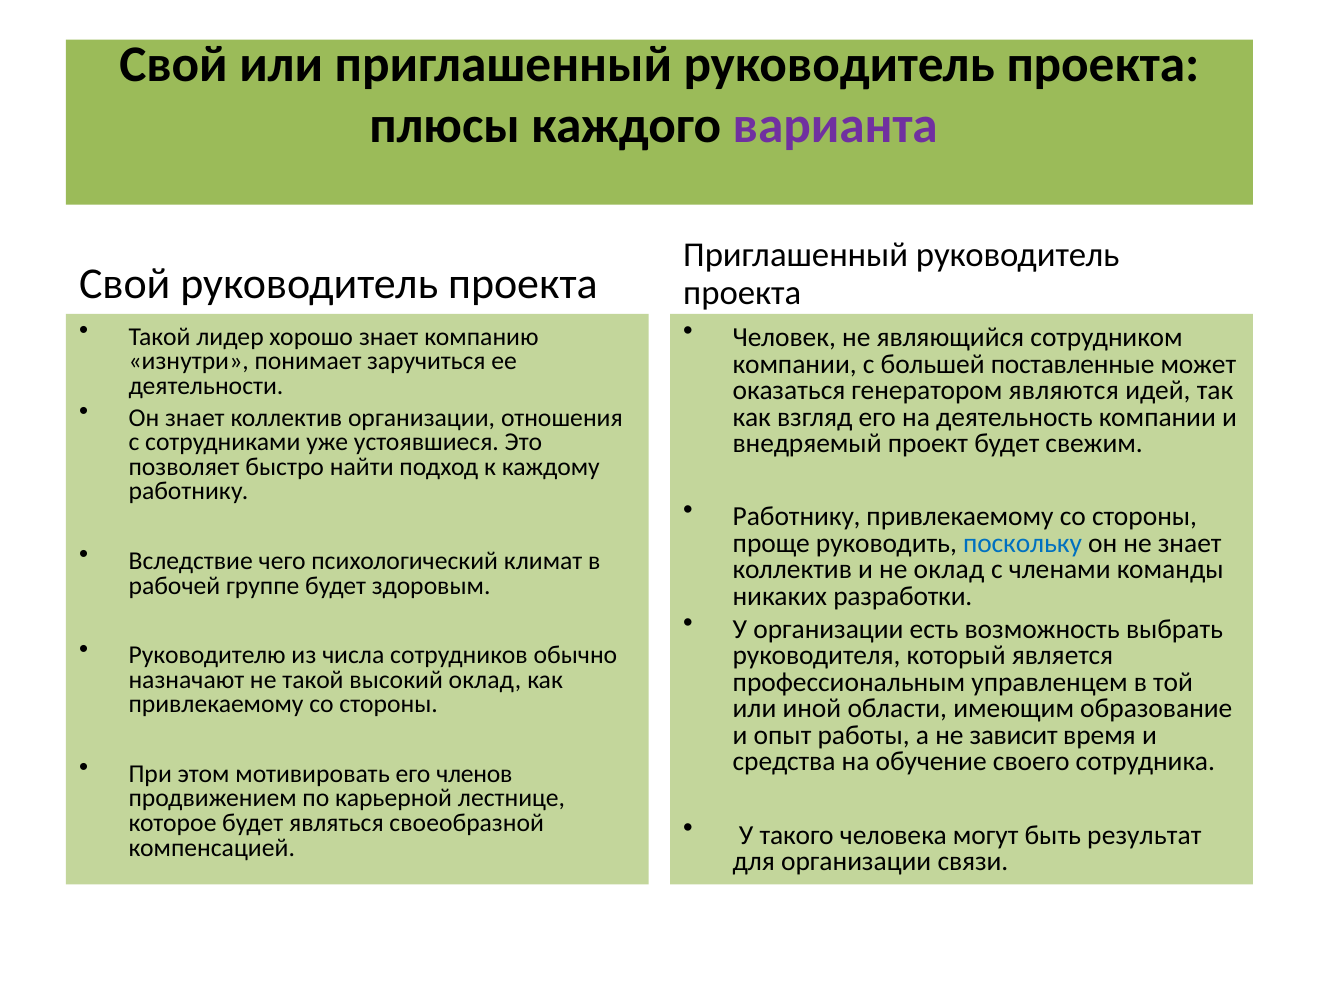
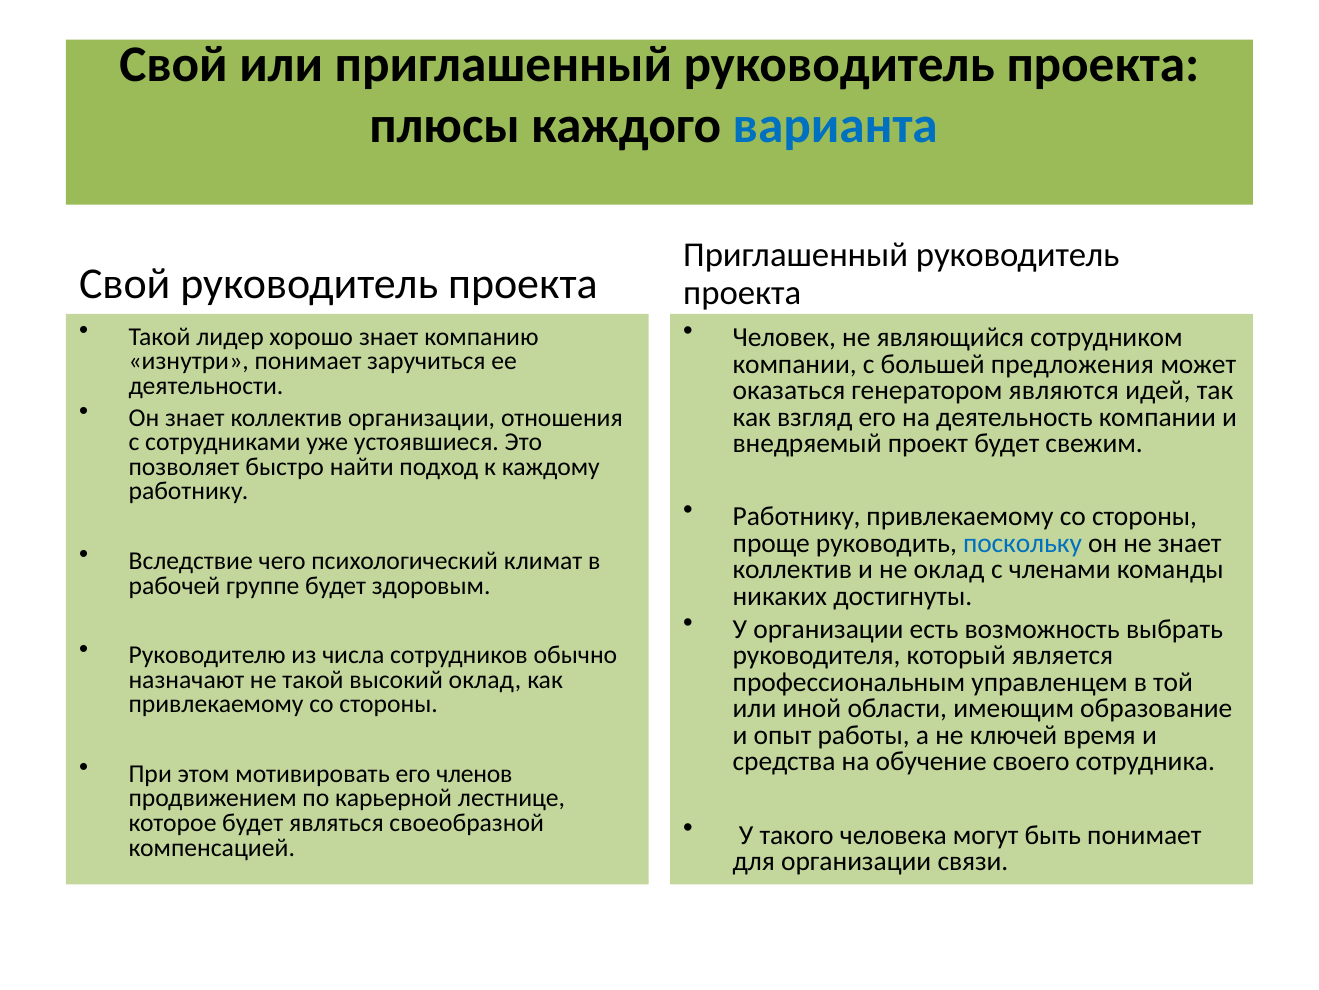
варианта colour: purple -> blue
поставленные: поставленные -> предложения
разработки: разработки -> достигнуты
зависит: зависит -> ключей
быть результат: результат -> понимает
